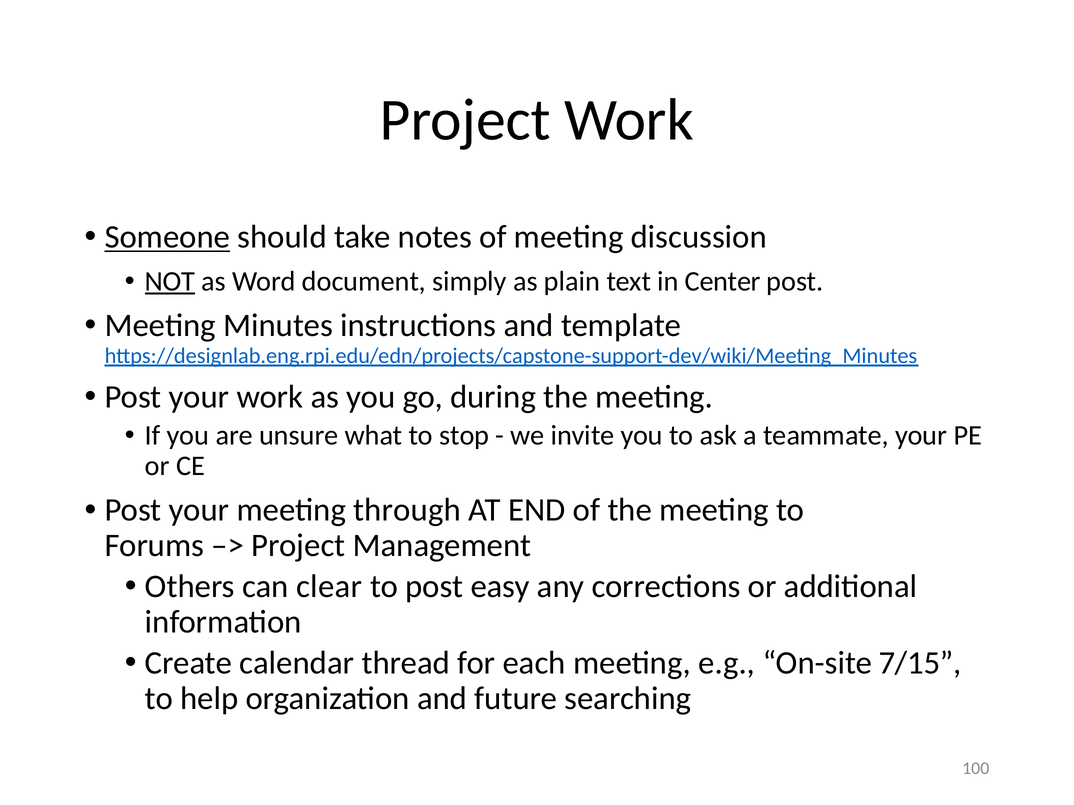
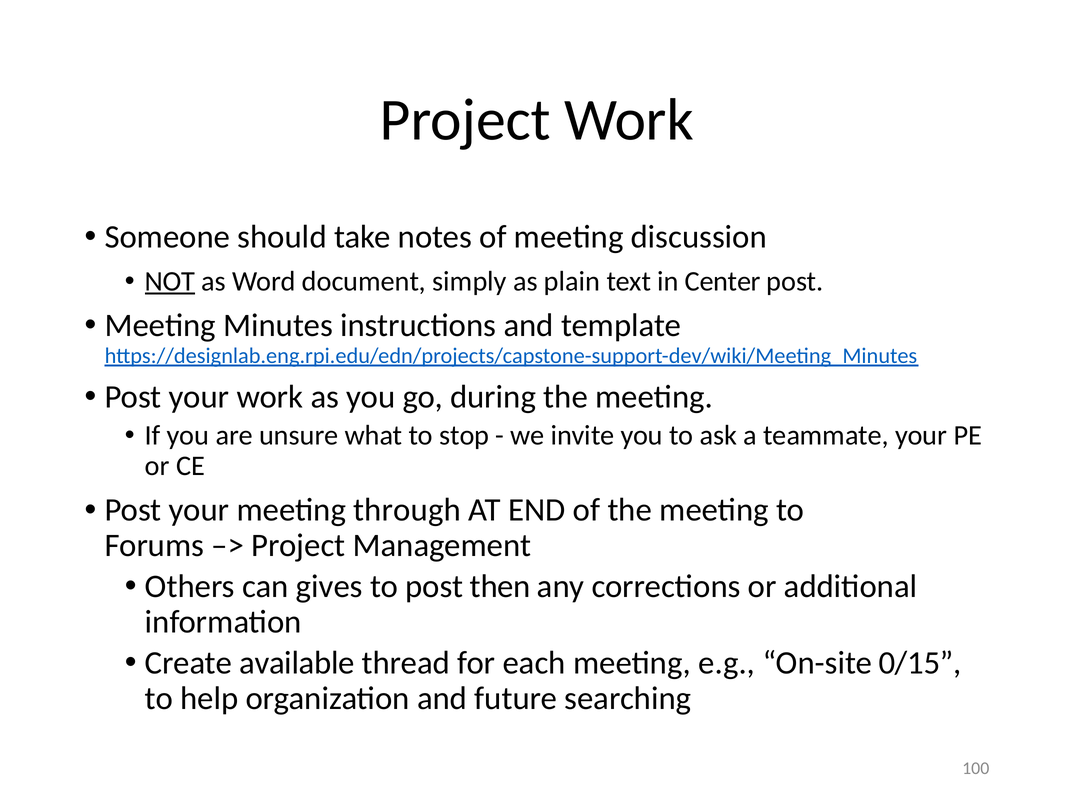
Someone underline: present -> none
clear: clear -> gives
easy: easy -> then
calendar: calendar -> available
7/15: 7/15 -> 0/15
